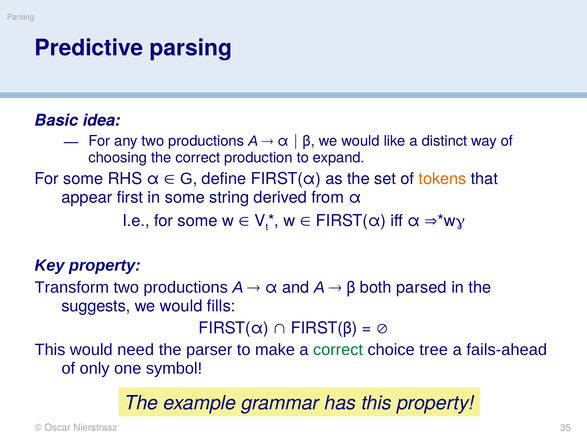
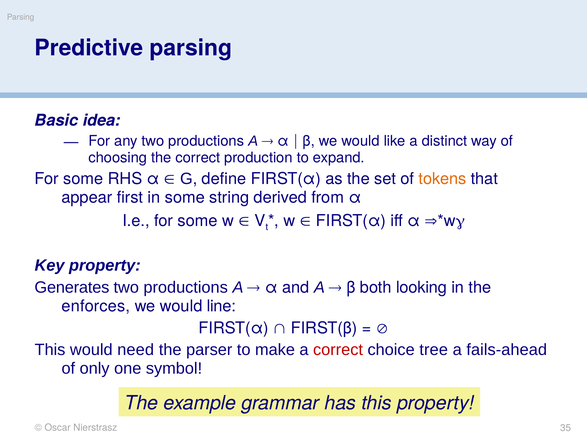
Transform: Transform -> Generates
parsed: parsed -> looking
suggests: suggests -> enforces
fills: fills -> line
correct at (338, 349) colour: green -> red
